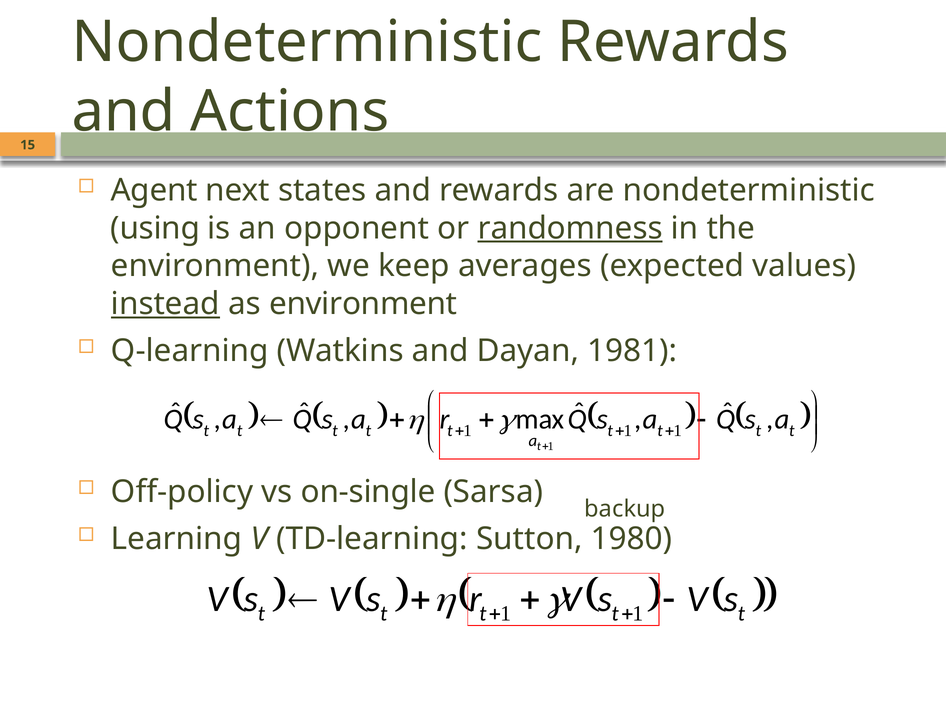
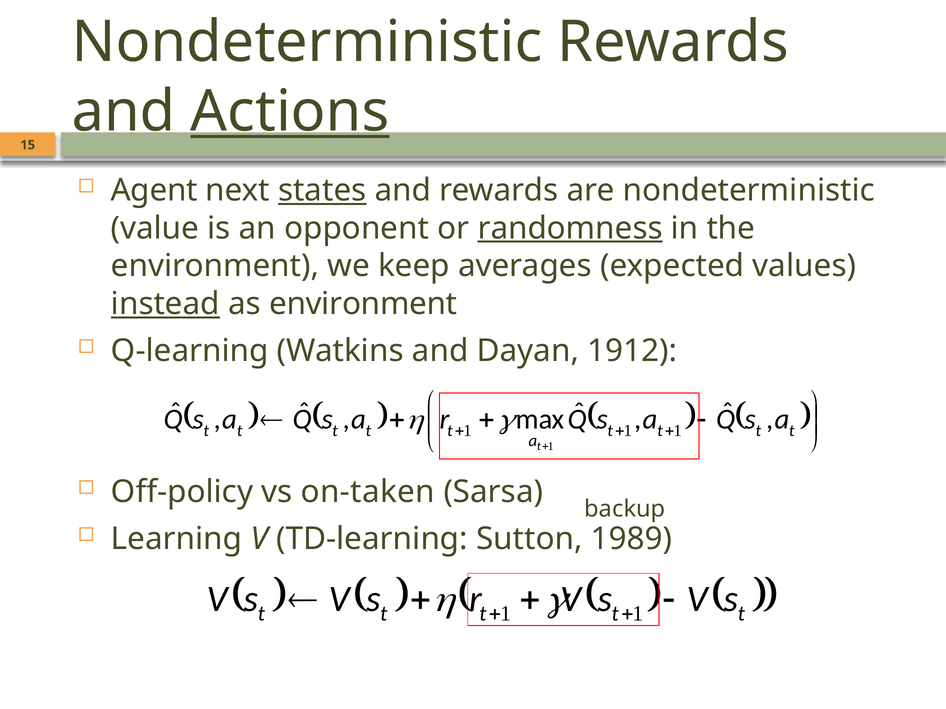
Actions underline: none -> present
states underline: none -> present
using: using -> value
1981: 1981 -> 1912
on-single: on-single -> on-taken
1980: 1980 -> 1989
